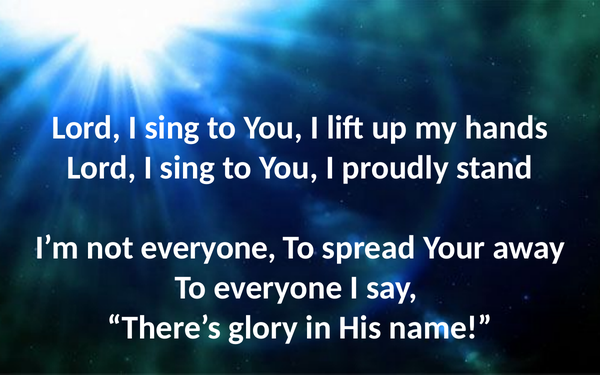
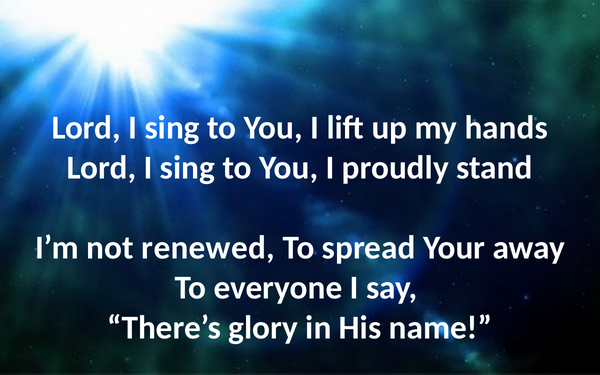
not everyone: everyone -> renewed
